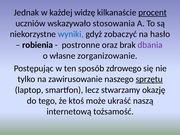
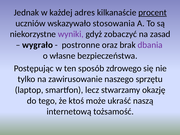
widzę: widzę -> adres
wyniki colour: blue -> purple
hasło: hasło -> zasad
robienia: robienia -> wygrało
zorganizowanie: zorganizowanie -> bezpieczeństwa
sprzętu underline: present -> none
